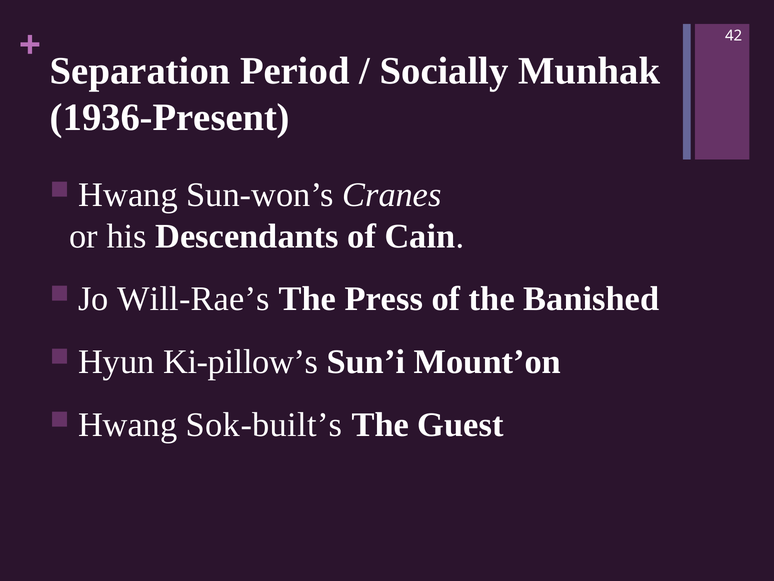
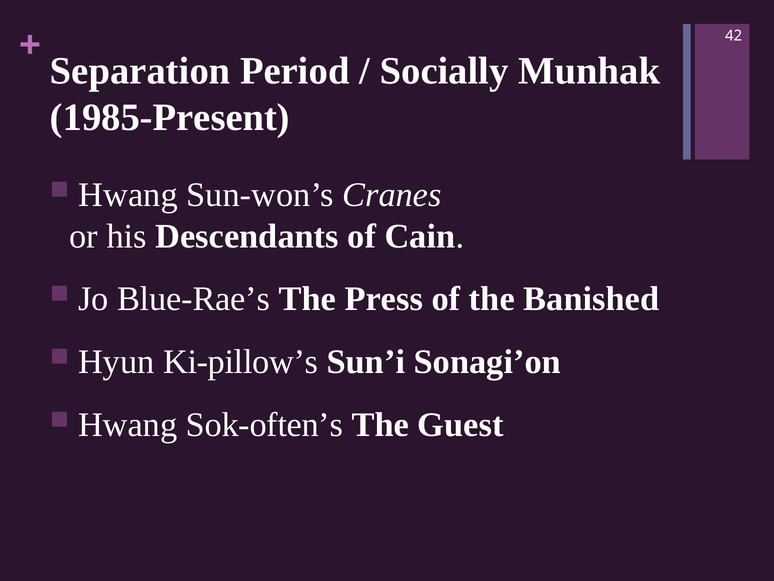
1936-Present: 1936-Present -> 1985-Present
Will-Rae’s: Will-Rae’s -> Blue-Rae’s
Mount’on: Mount’on -> Sonagi’on
Sok-built’s: Sok-built’s -> Sok-often’s
